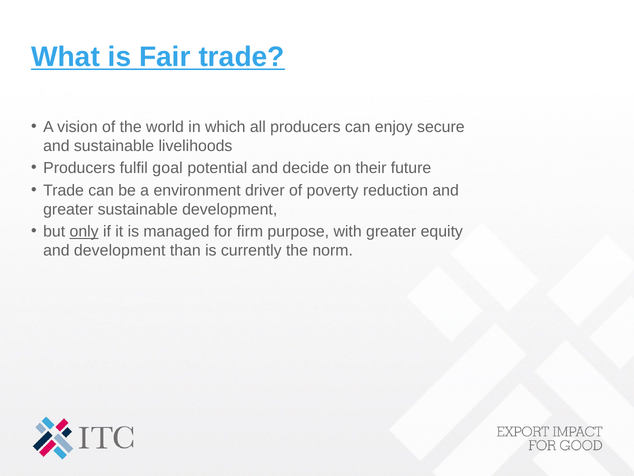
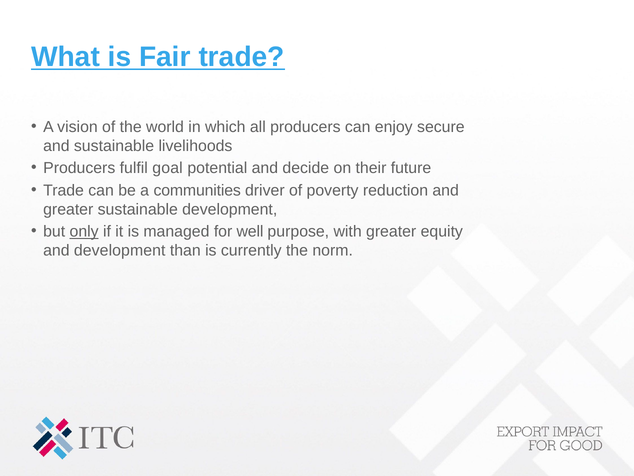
environment: environment -> communities
firm: firm -> well
